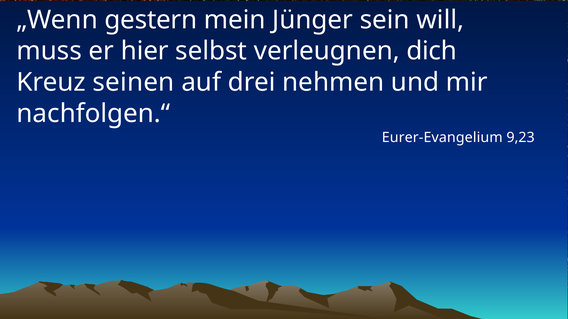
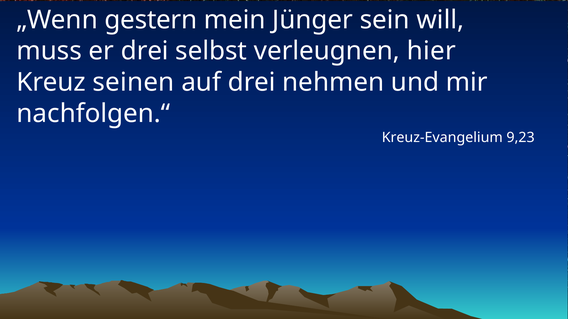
er hier: hier -> drei
dich: dich -> hier
Eurer-Evangelium: Eurer-Evangelium -> Kreuz-Evangelium
